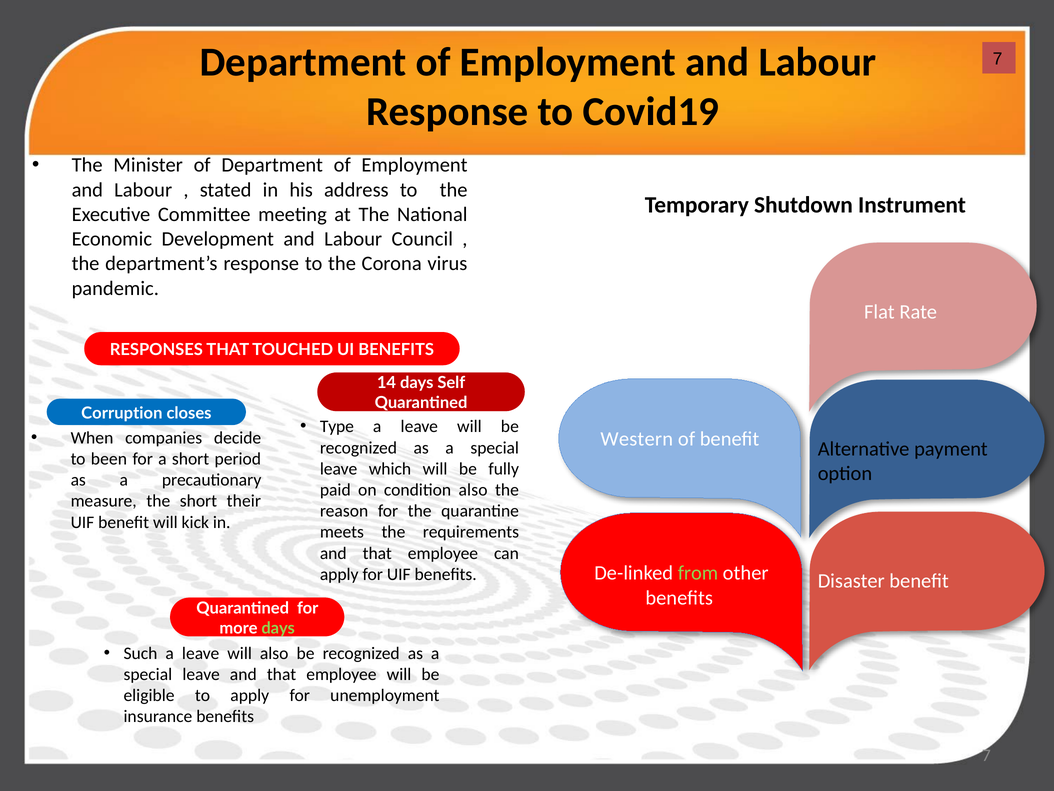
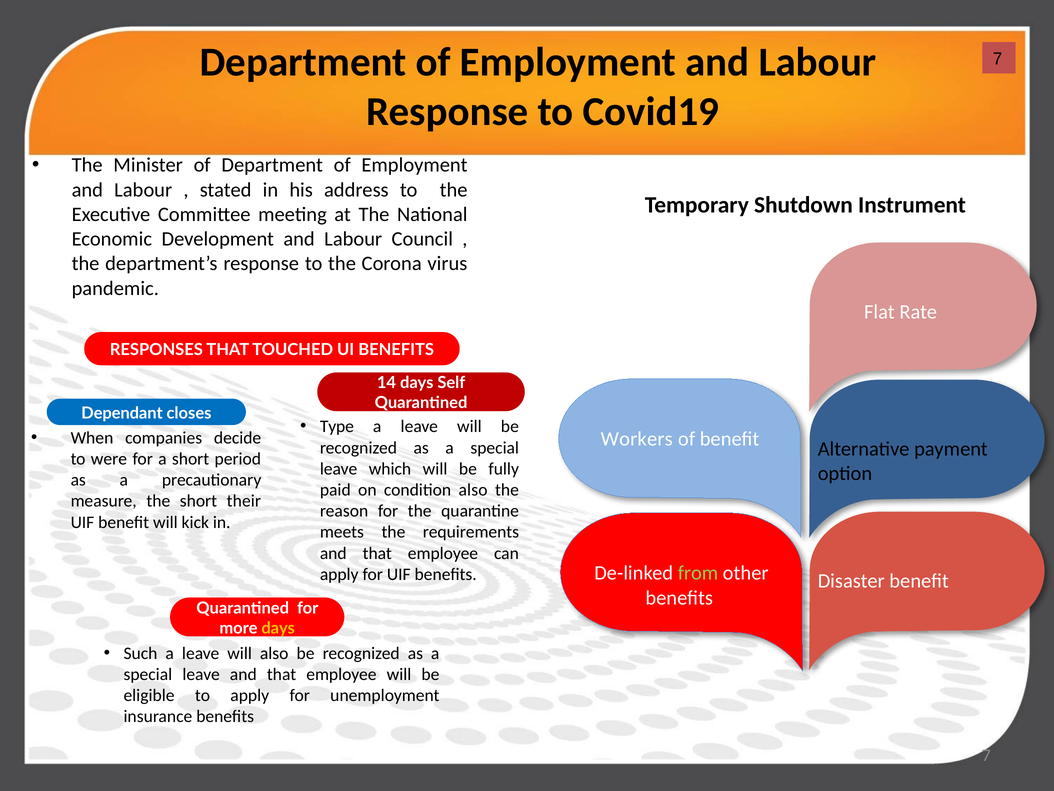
Corruption: Corruption -> Dependant
Western: Western -> Workers
been: been -> were
days at (278, 628) colour: light green -> yellow
